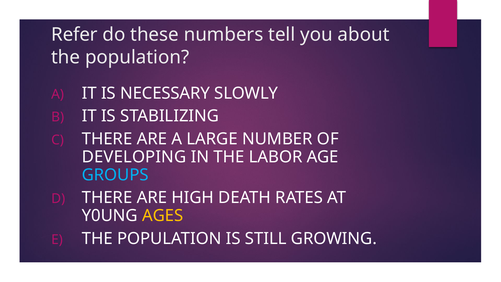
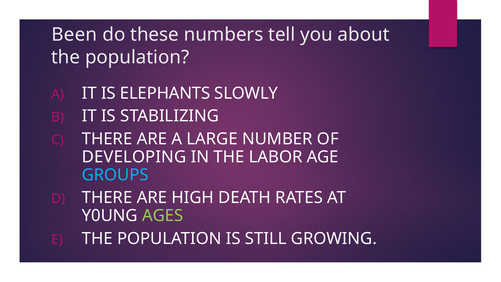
Refer: Refer -> Been
NECESSARY: NECESSARY -> ELEPHANTS
AGES colour: yellow -> light green
